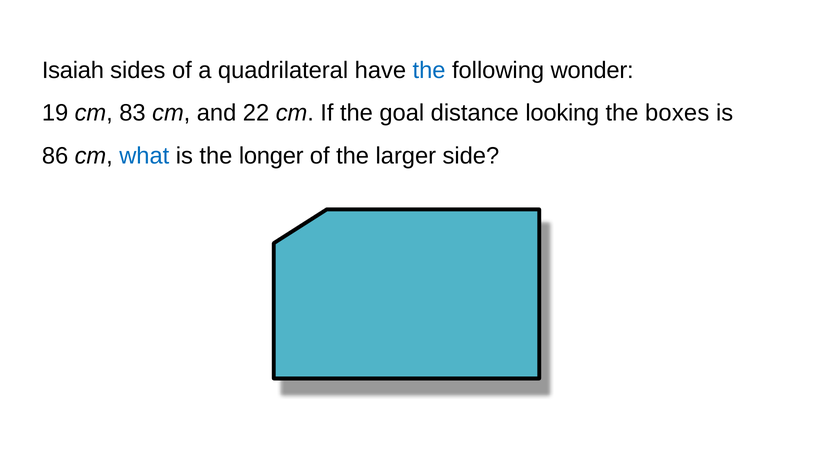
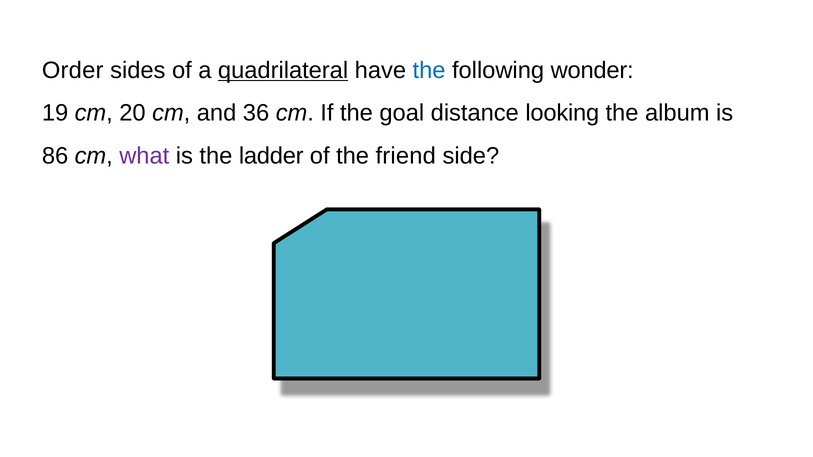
Isaiah: Isaiah -> Order
quadrilateral underline: none -> present
83: 83 -> 20
22: 22 -> 36
boxes: boxes -> album
what colour: blue -> purple
longer: longer -> ladder
larger: larger -> friend
